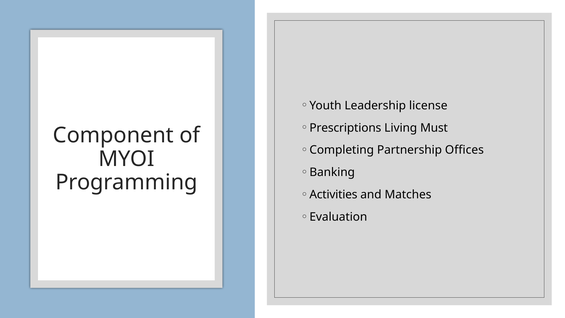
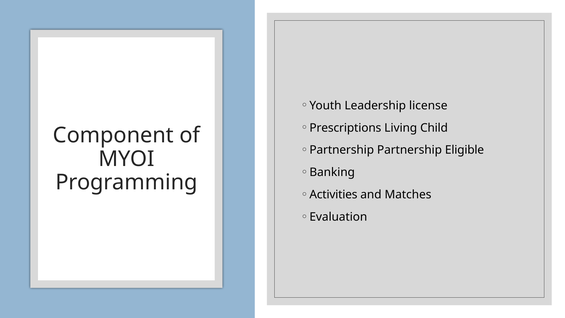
Must: Must -> Child
Completing at (342, 150): Completing -> Partnership
Offices: Offices -> Eligible
